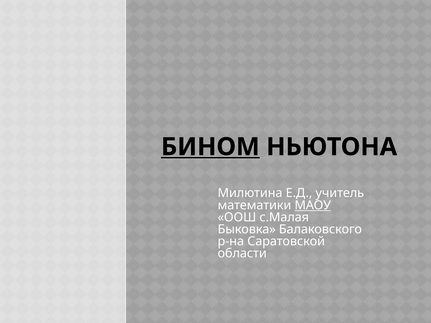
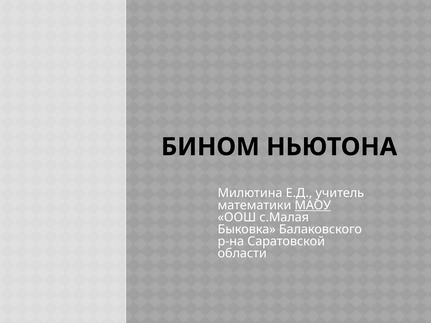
БИНОМ underline: present -> none
